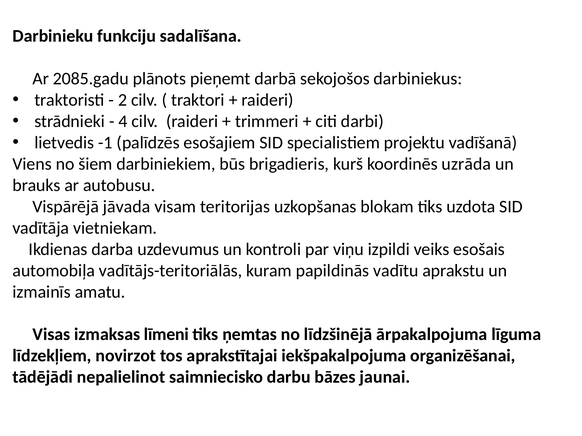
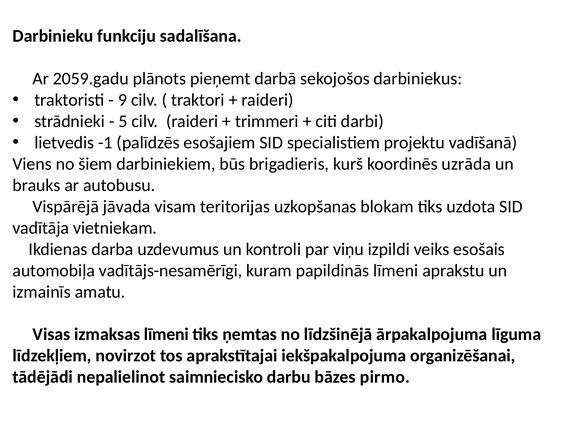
2085.gadu: 2085.gadu -> 2059.gadu
2: 2 -> 9
4: 4 -> 5
vadītājs-teritoriālās: vadītājs-teritoriālās -> vadītājs-nesamērīgi
papildinās vadītu: vadītu -> līmeni
jaunai: jaunai -> pirmo
